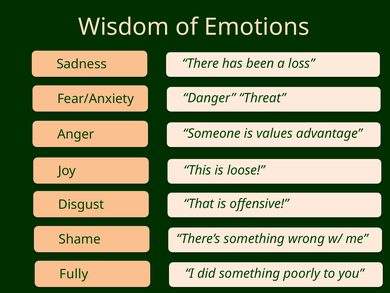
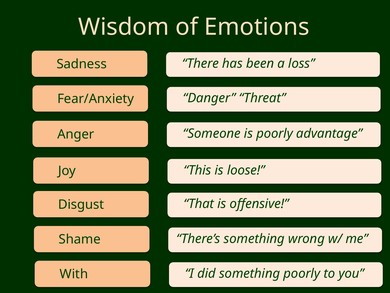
is values: values -> poorly
Fully: Fully -> With
